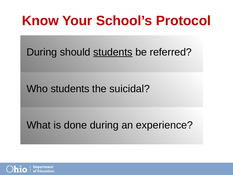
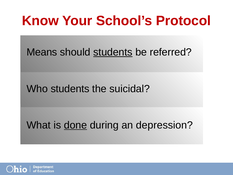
During at (42, 52): During -> Means
done underline: none -> present
experience: experience -> depression
